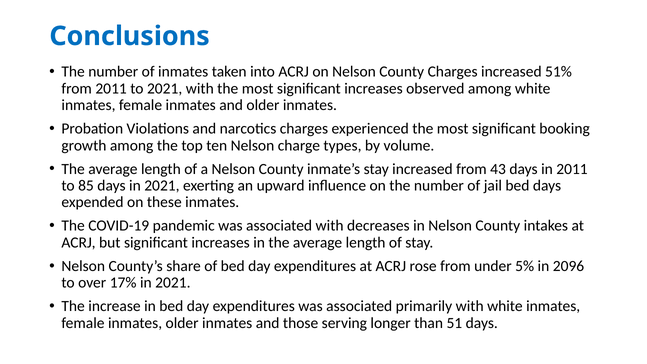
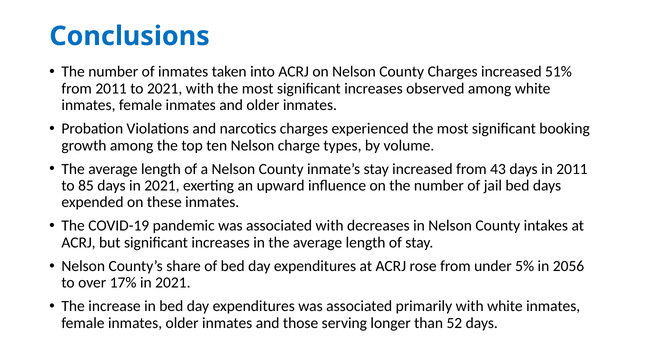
2096: 2096 -> 2056
51: 51 -> 52
